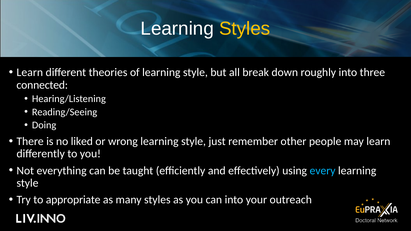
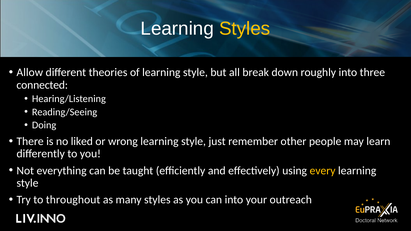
Learn at (30, 72): Learn -> Allow
every colour: light blue -> yellow
appropriate: appropriate -> throughout
